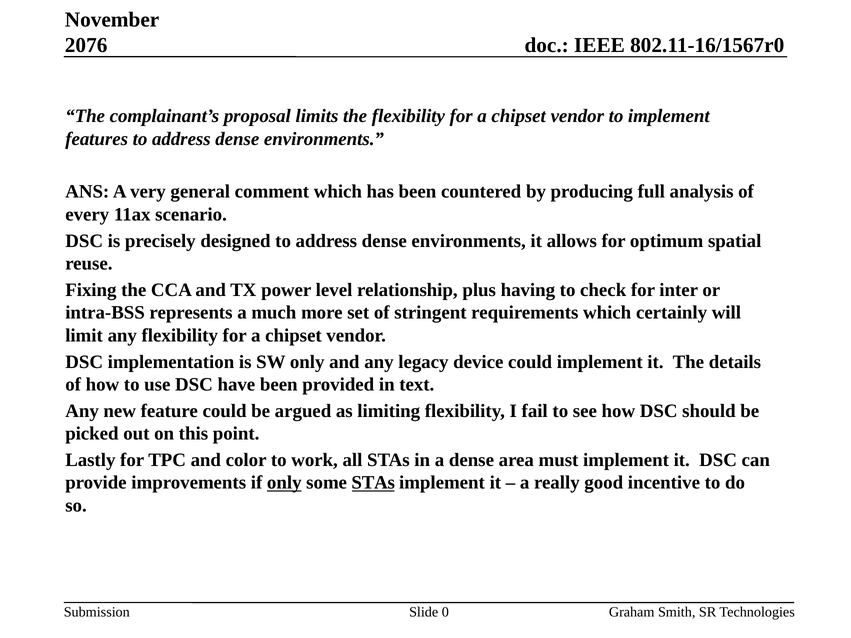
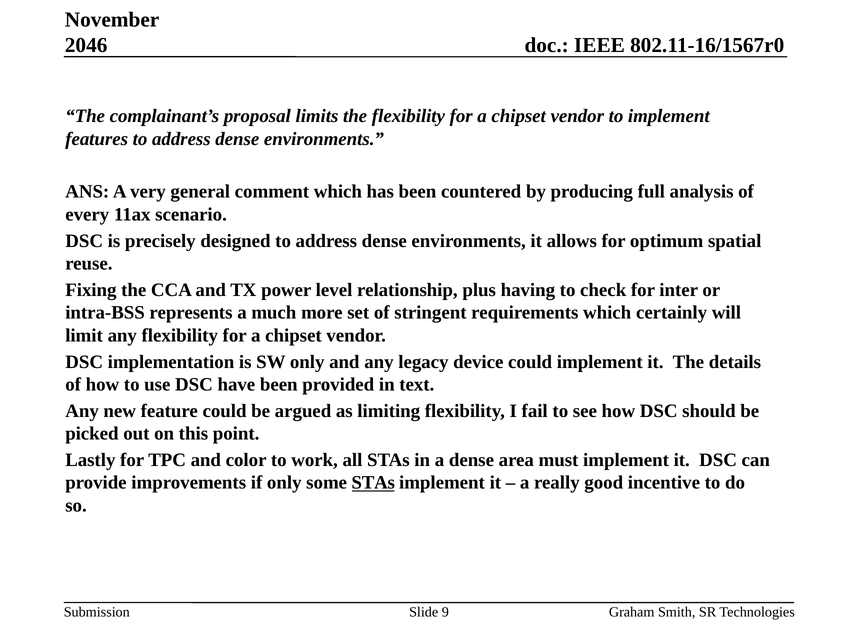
2076: 2076 -> 2046
only at (284, 483) underline: present -> none
0: 0 -> 9
